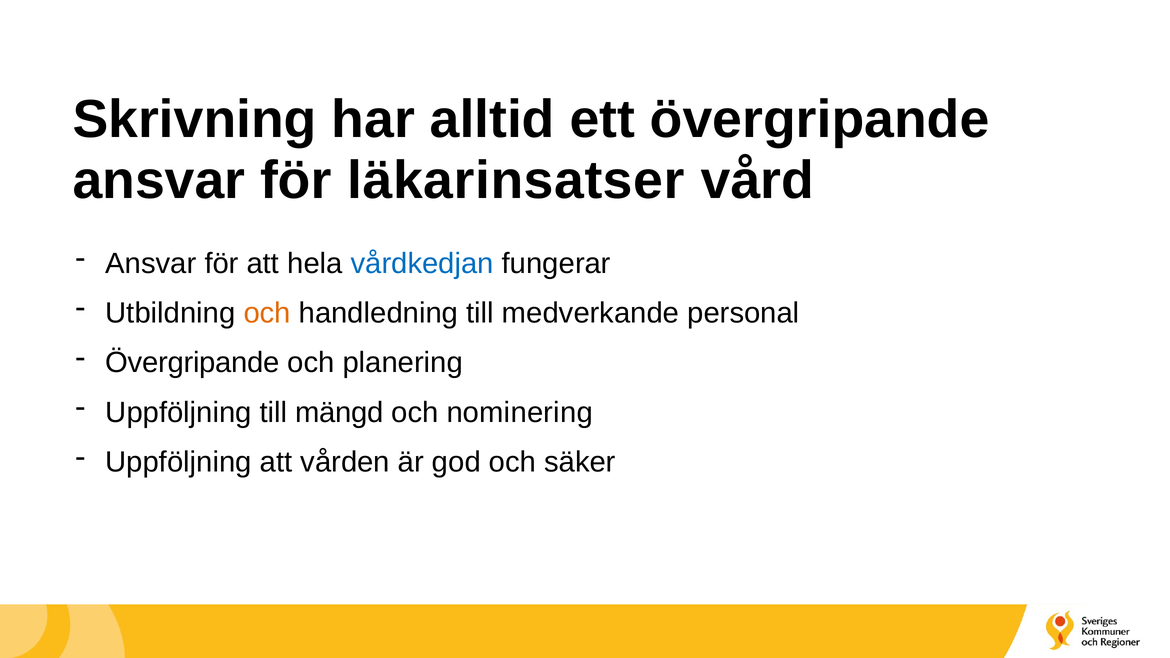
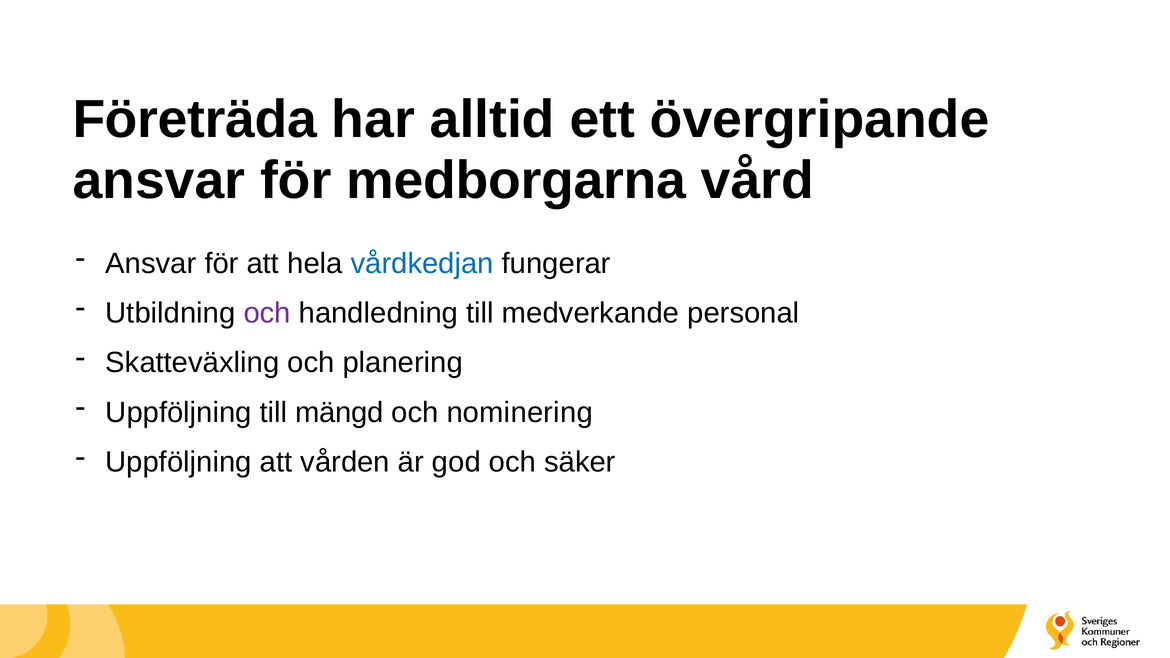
Skrivning: Skrivning -> Företräda
läkarinsatser: läkarinsatser -> medborgarna
och at (267, 313) colour: orange -> purple
Övergripande at (193, 363): Övergripande -> Skatteväxling
